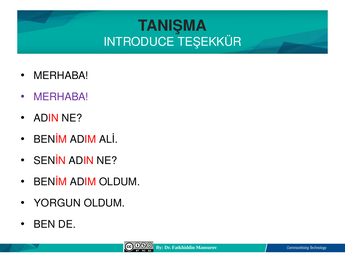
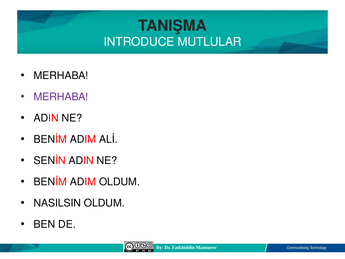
TEŞEKKÜR: TEŞEKKÜR -> MUTLULAR
YORGUN: YORGUN -> NASILSIN
